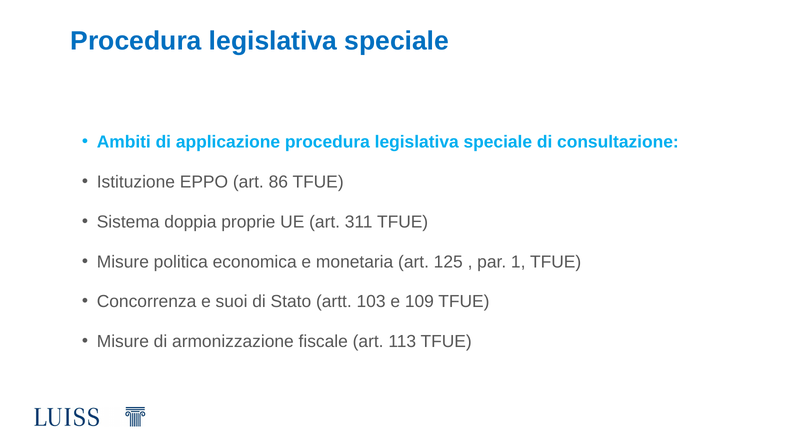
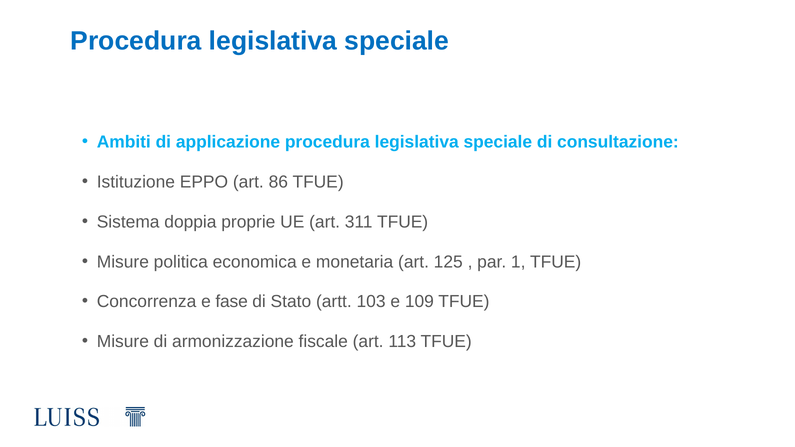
suoi: suoi -> fase
